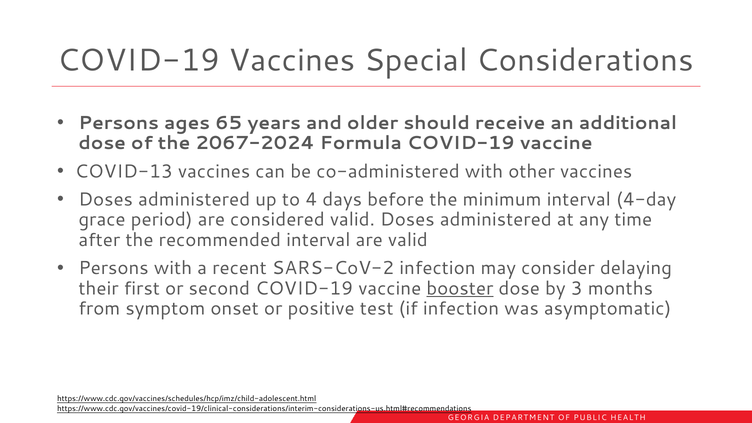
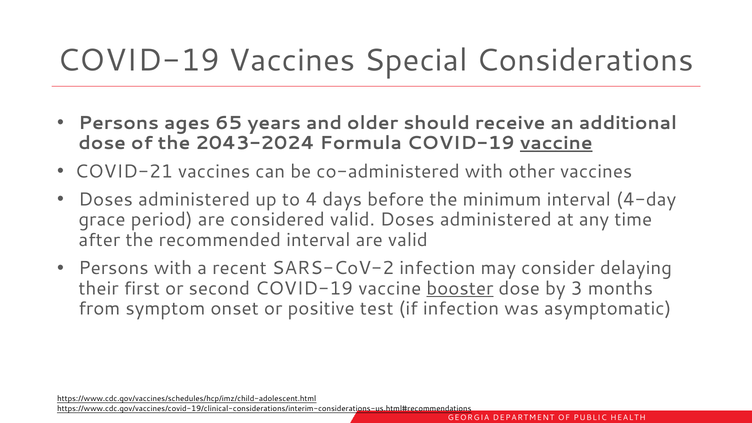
2067-2024: 2067-2024 -> 2043-2024
vaccine at (556, 143) underline: none -> present
COVID-13: COVID-13 -> COVID-21
